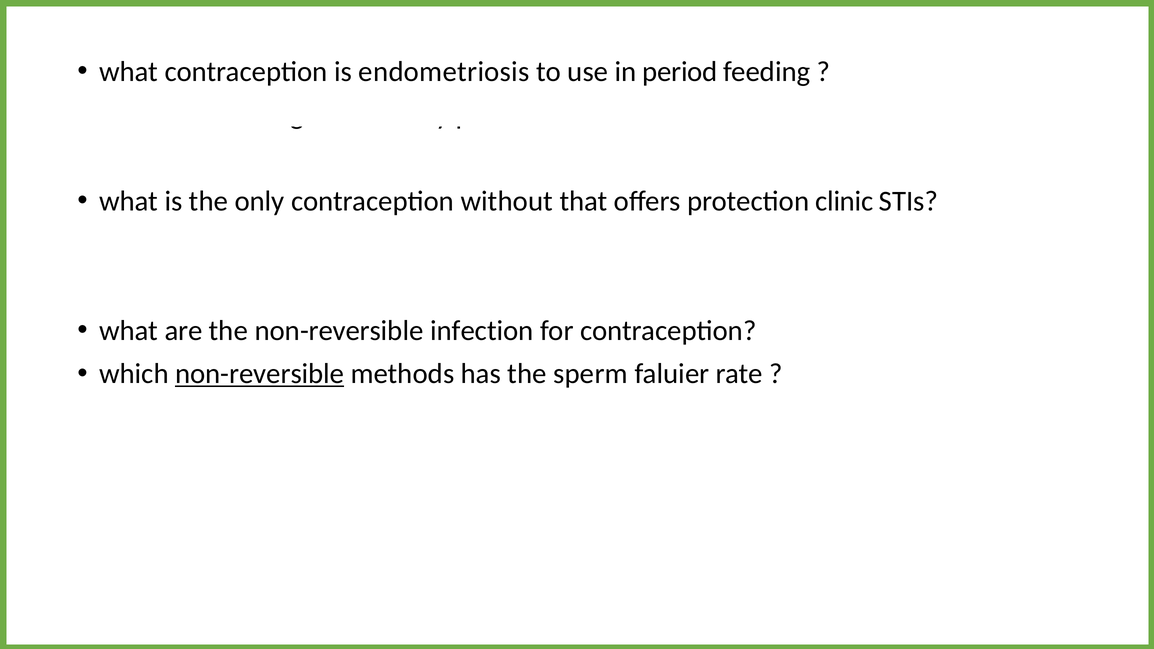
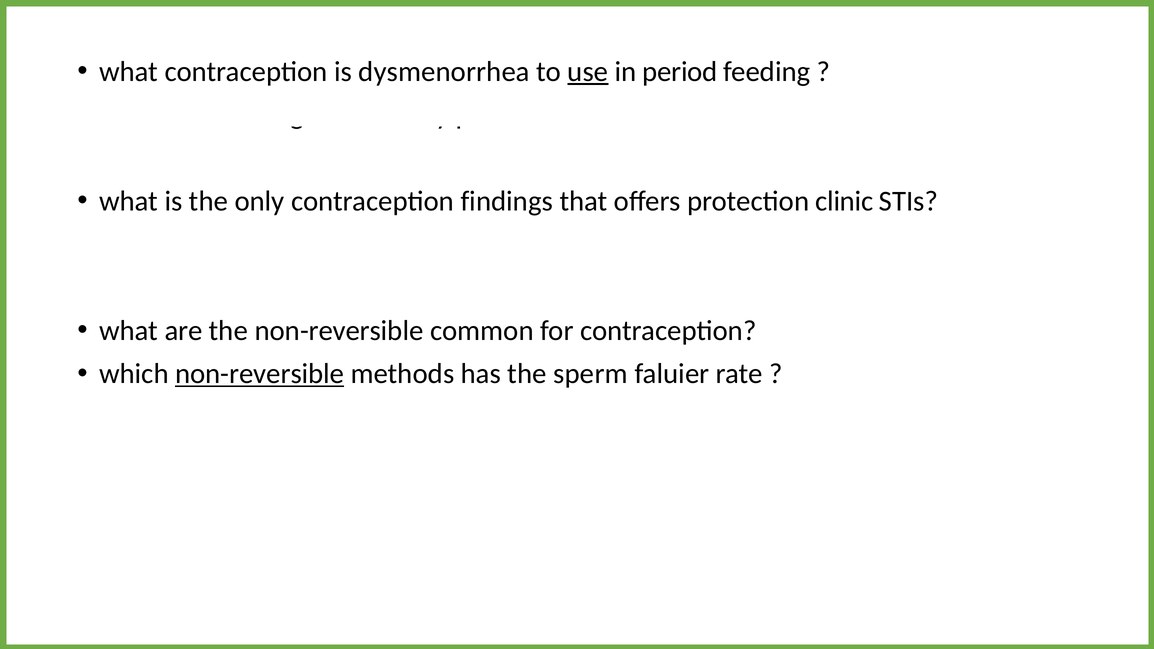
endometriosis: endometriosis -> dysmenorrhea
use underline: none -> present
without: without -> findings
infection: infection -> common
